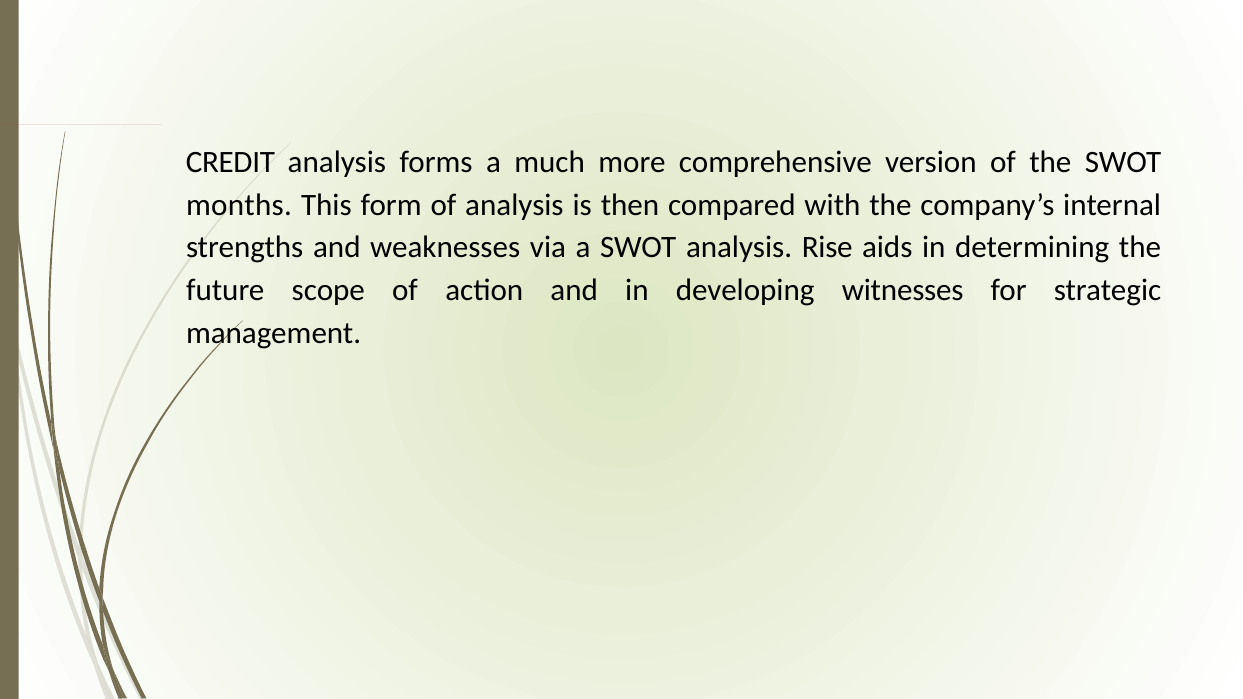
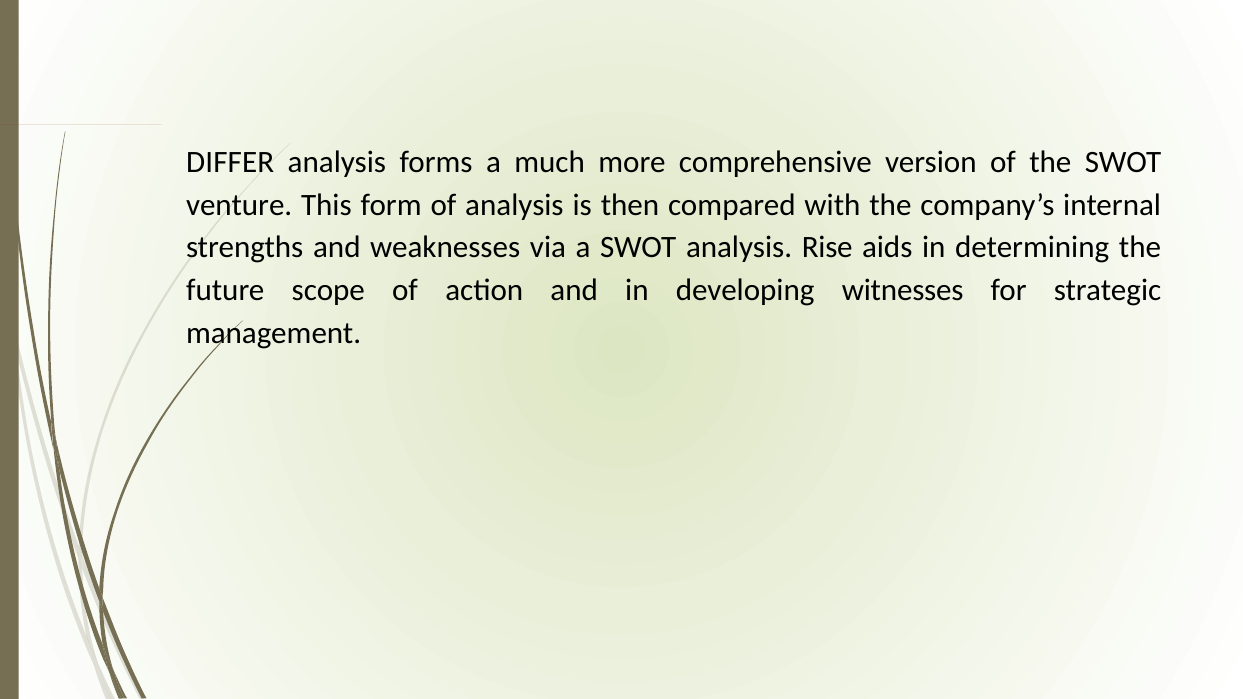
CREDIT: CREDIT -> DIFFER
months: months -> venture
